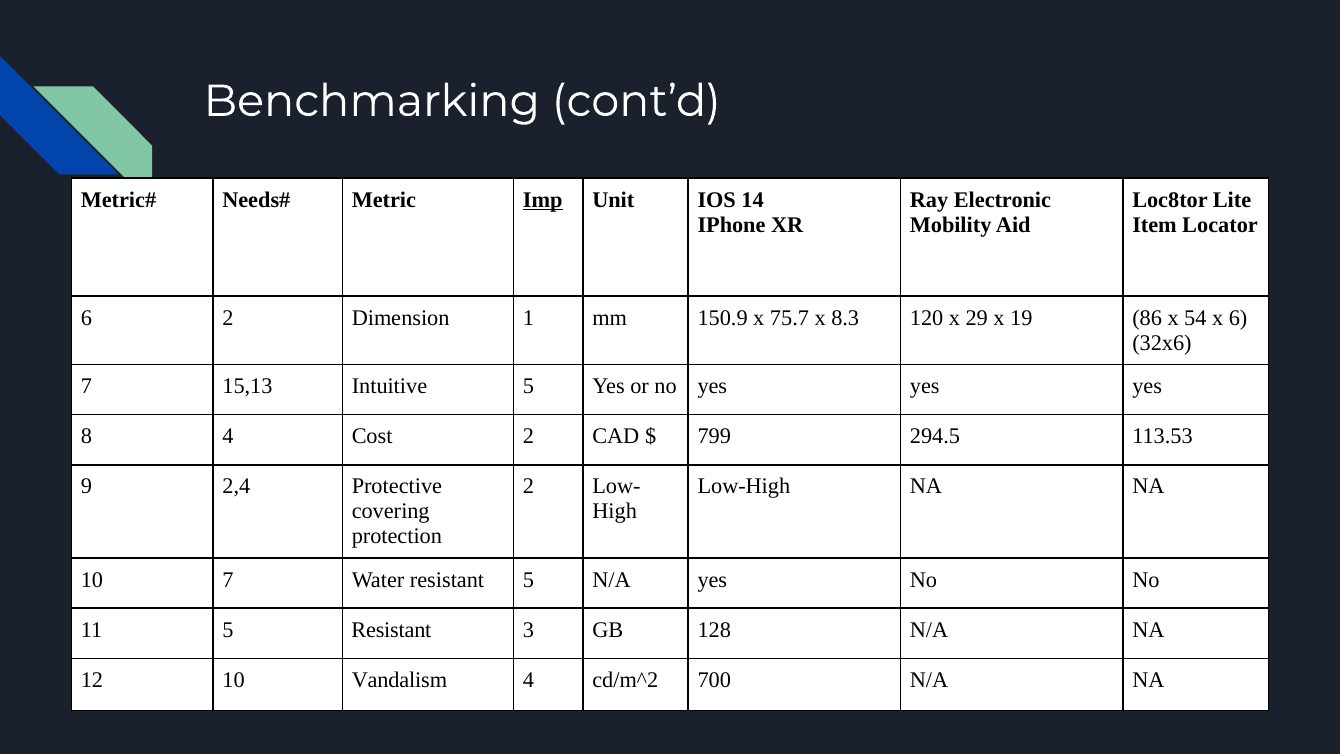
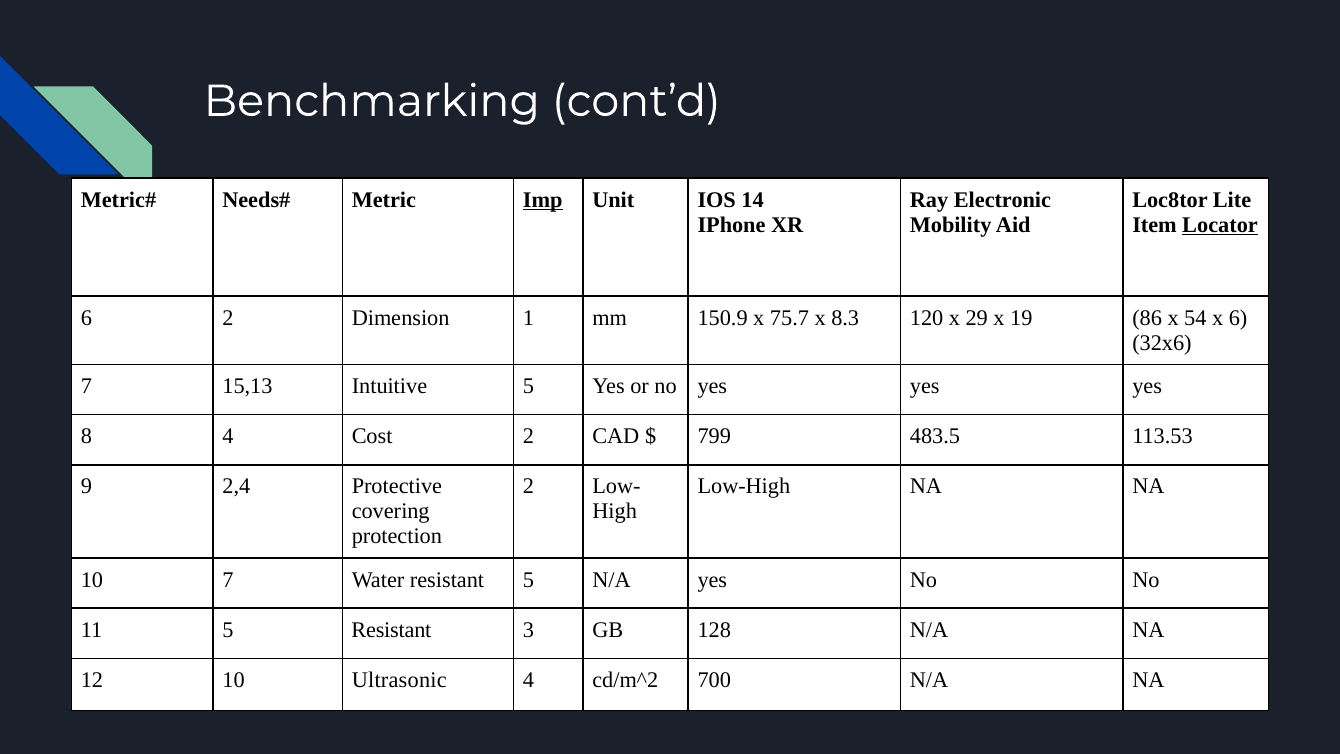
Locator underline: none -> present
294.5: 294.5 -> 483.5
Vandalism: Vandalism -> Ultrasonic
